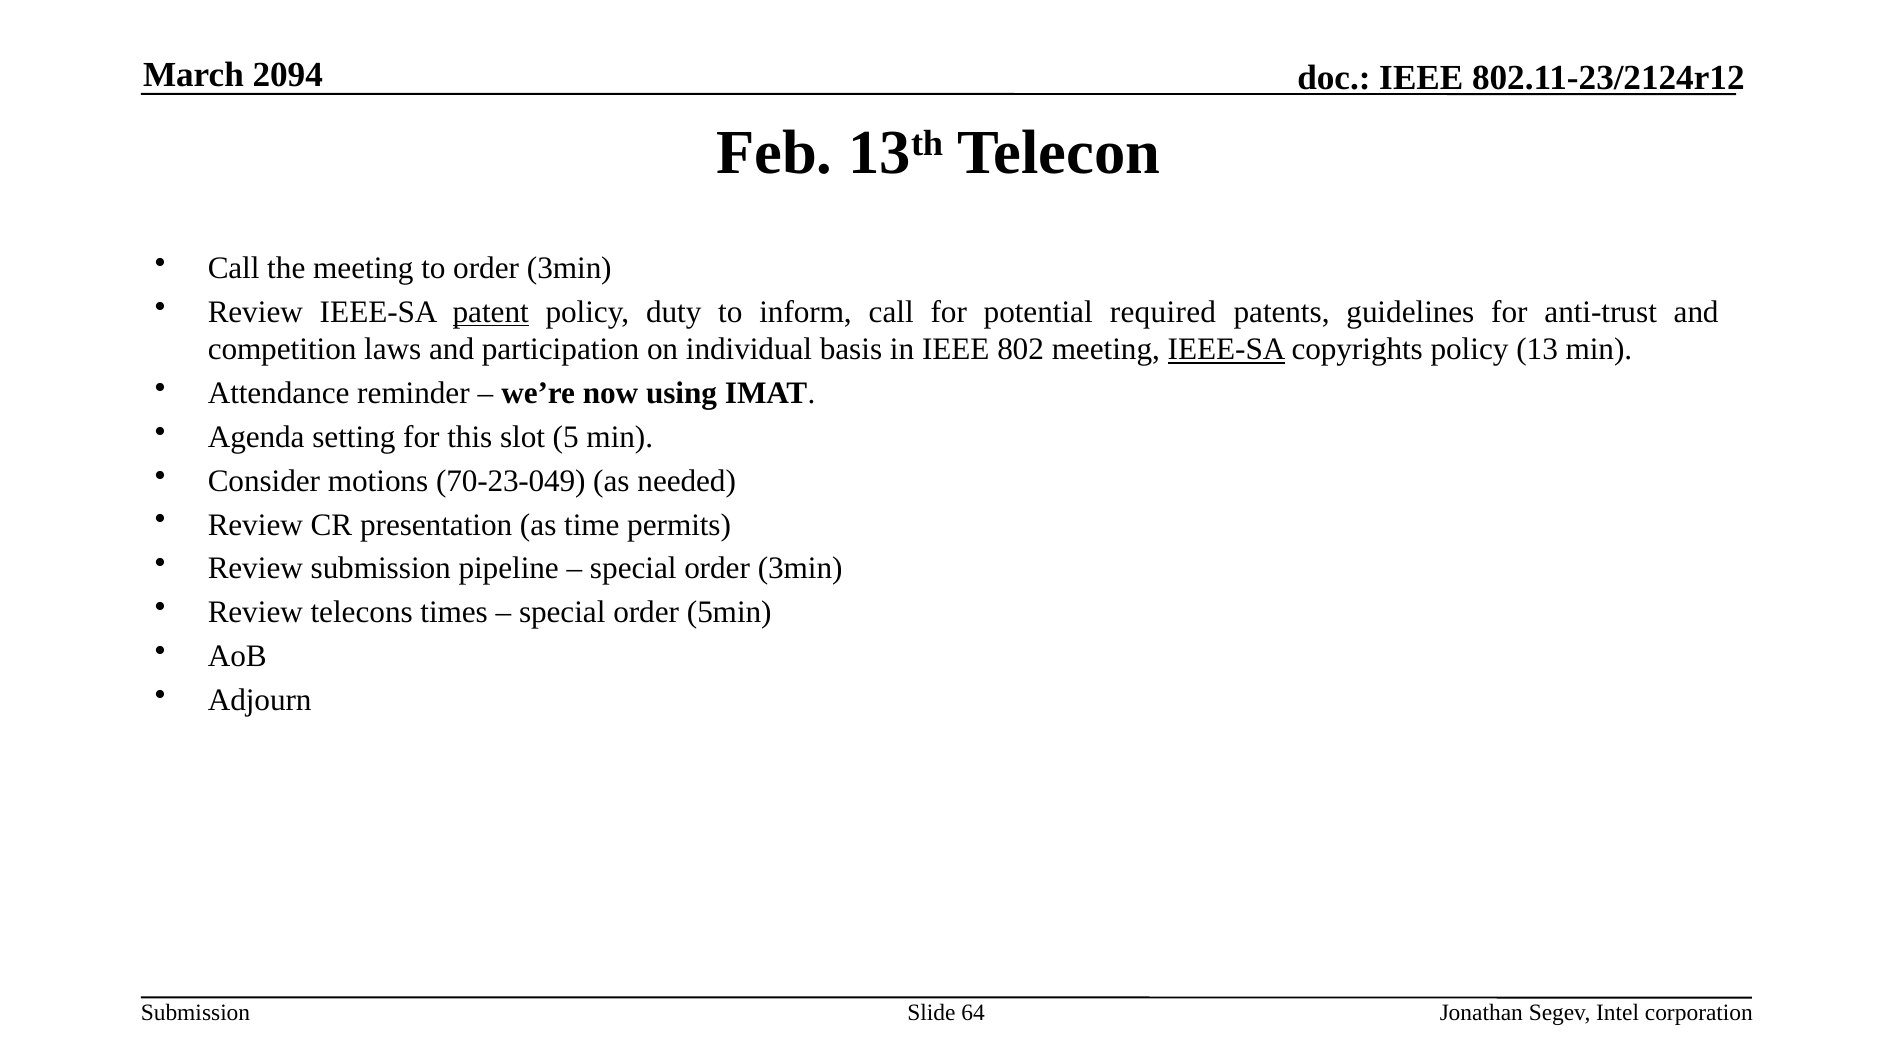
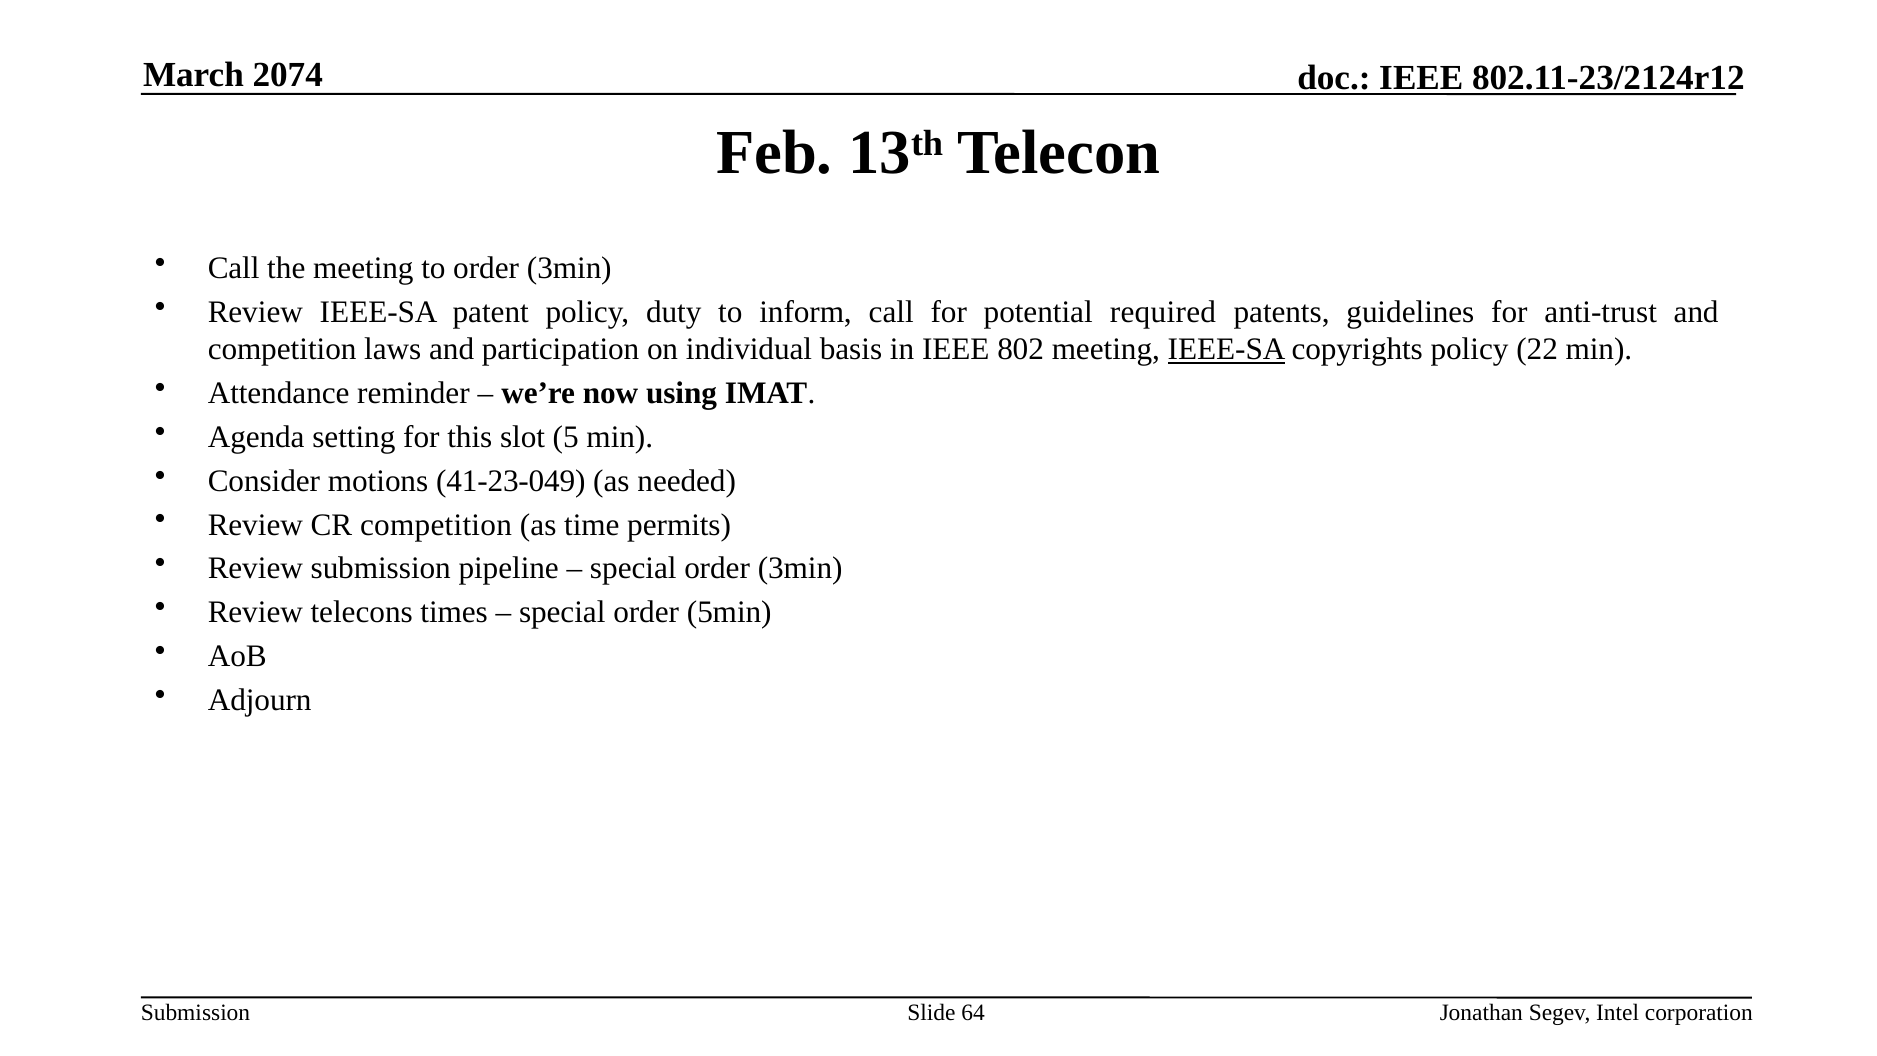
2094: 2094 -> 2074
patent underline: present -> none
13: 13 -> 22
70-23-049: 70-23-049 -> 41-23-049
CR presentation: presentation -> competition
